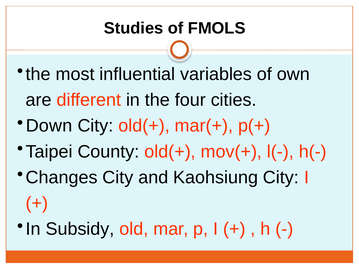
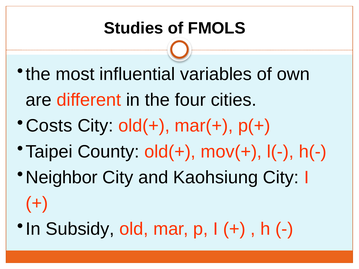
Down: Down -> Costs
Changes: Changes -> Neighbor
